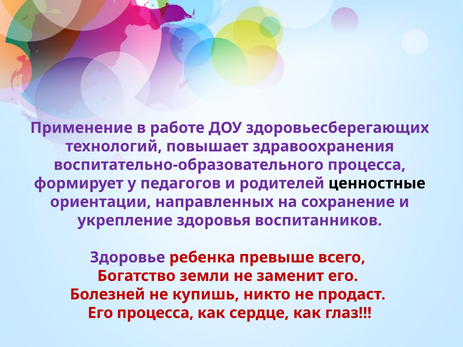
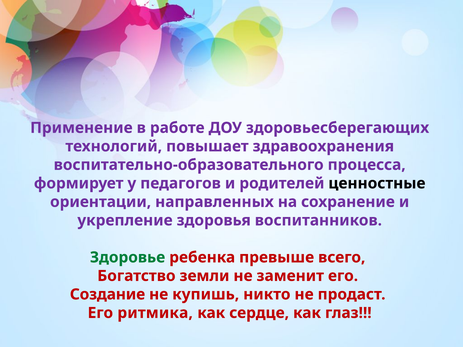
Здоровье colour: purple -> green
Болезней: Болезней -> Создание
Его процесса: процесса -> ритмика
